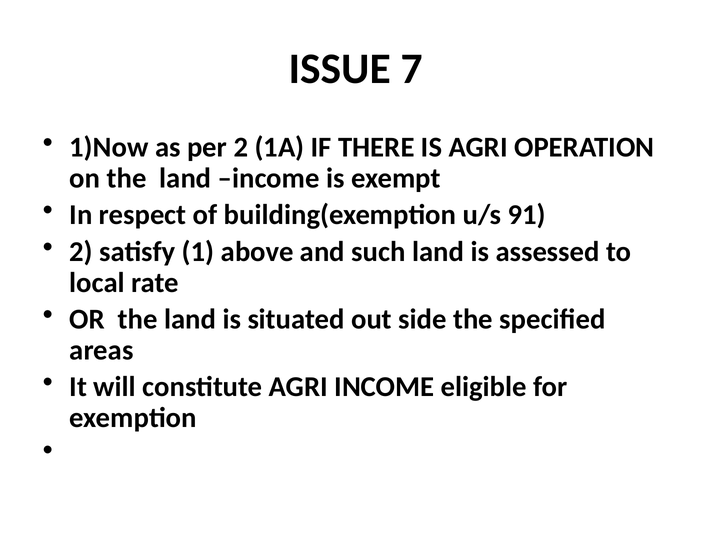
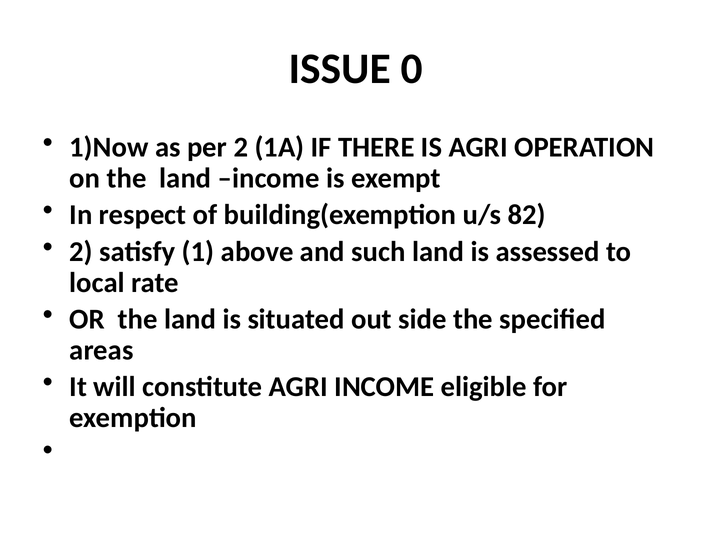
7: 7 -> 0
91: 91 -> 82
